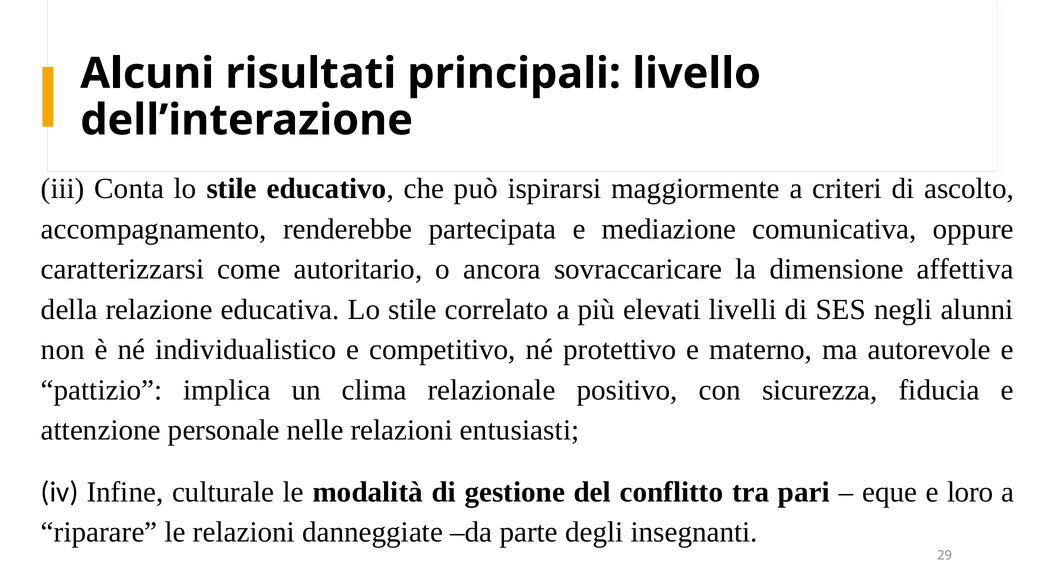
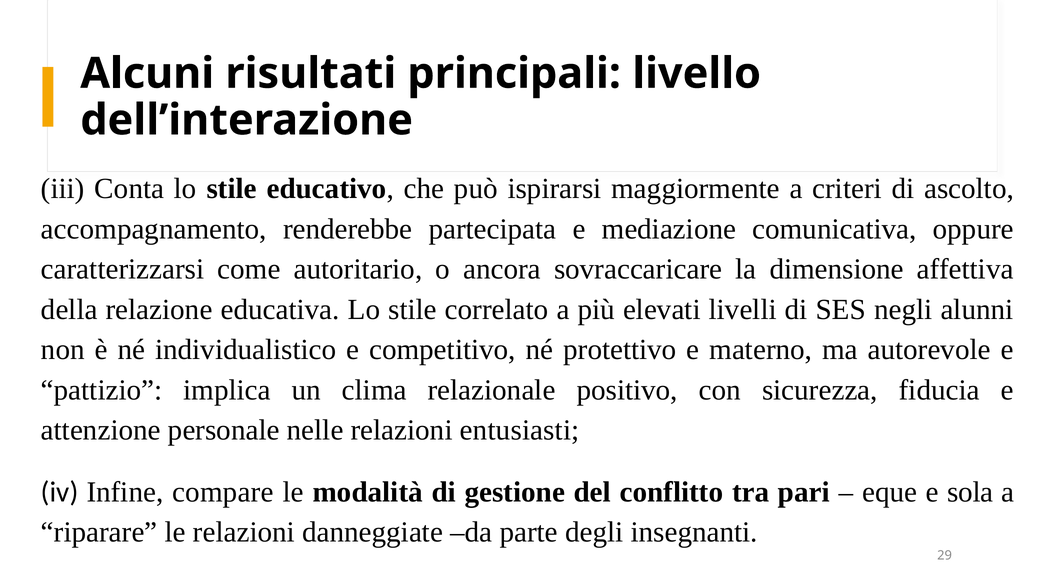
culturale: culturale -> compare
loro: loro -> sola
